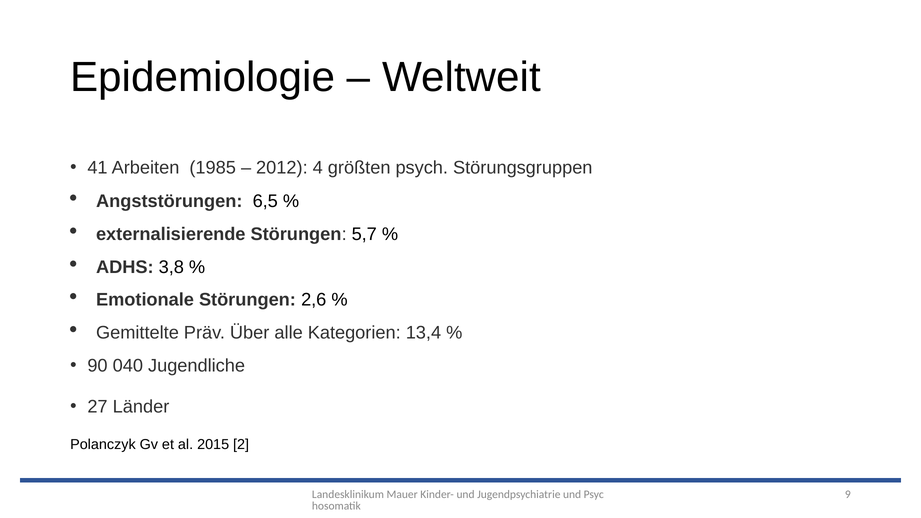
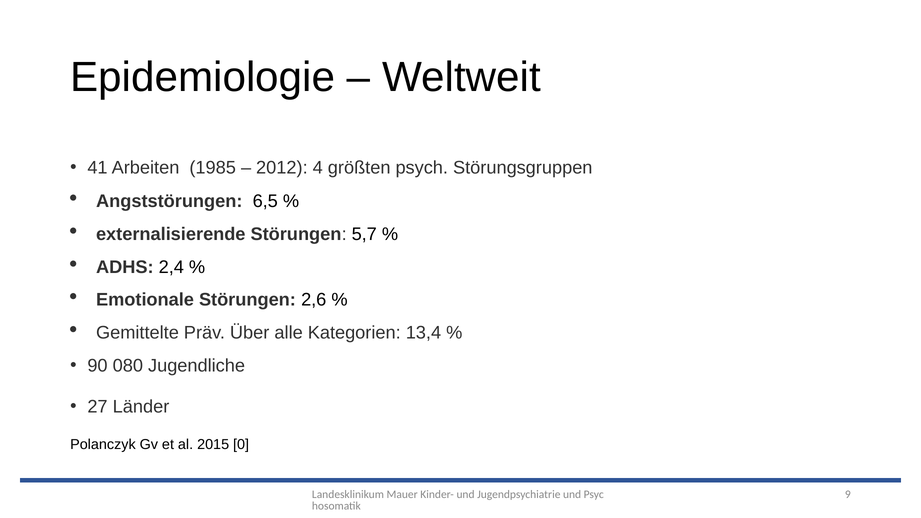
3,8: 3,8 -> 2,4
040: 040 -> 080
2: 2 -> 0
